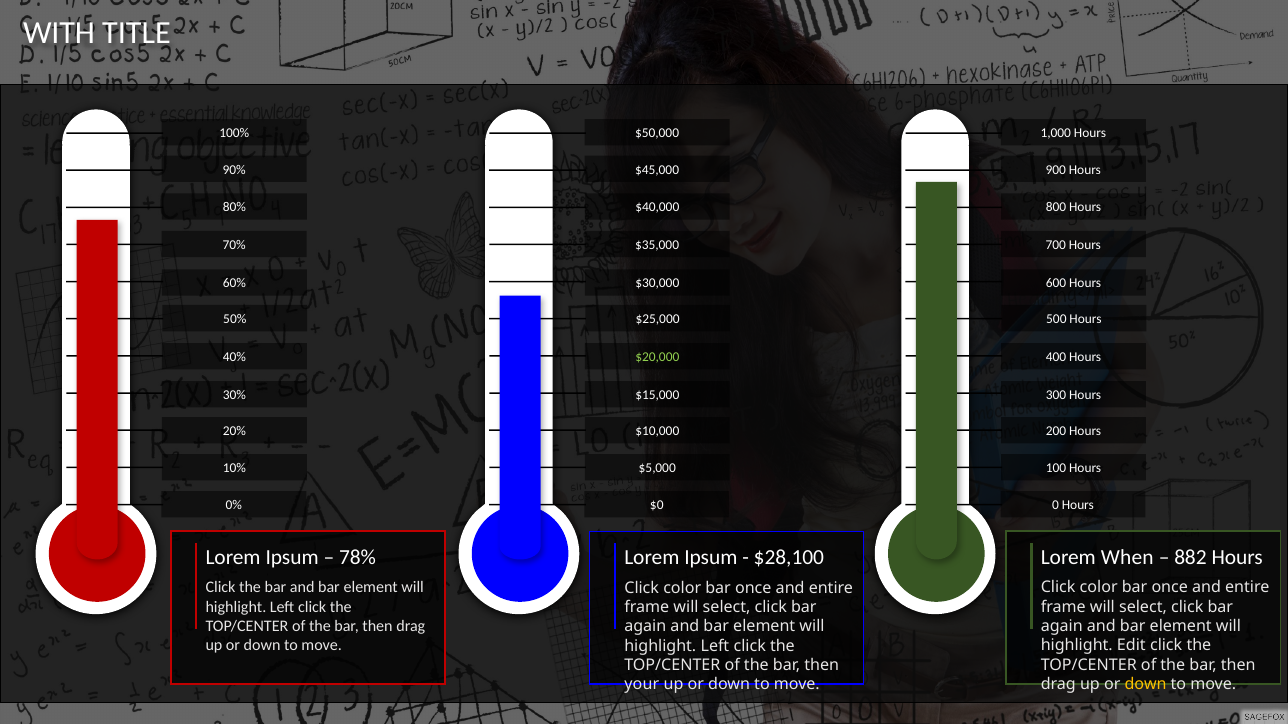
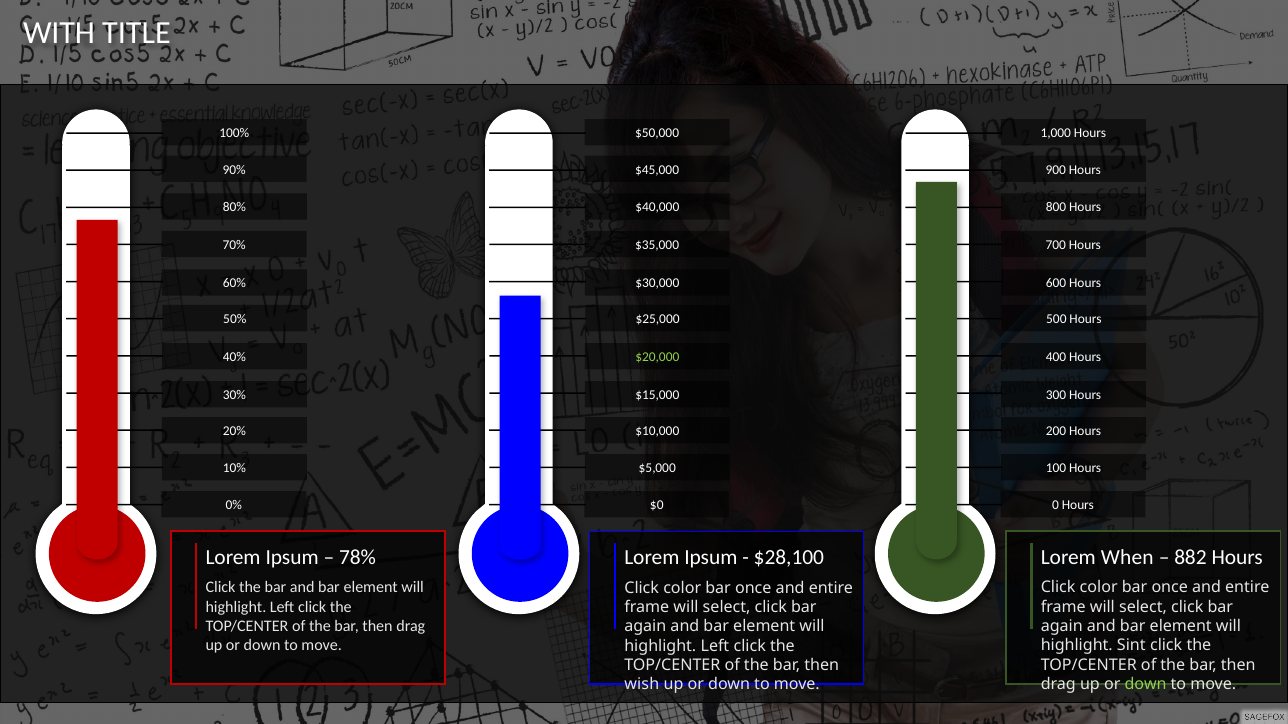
Edit: Edit -> Sint
down at (1146, 685) colour: yellow -> light green
your: your -> wish
